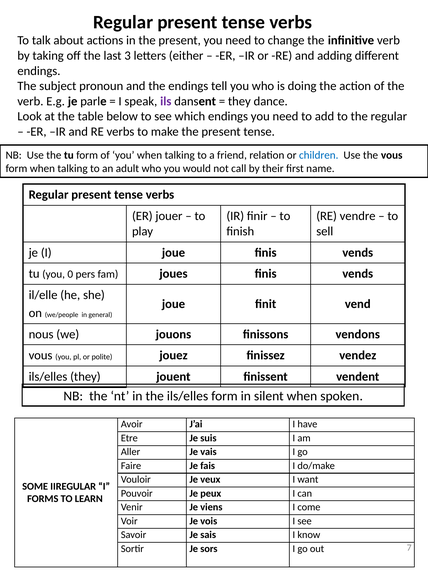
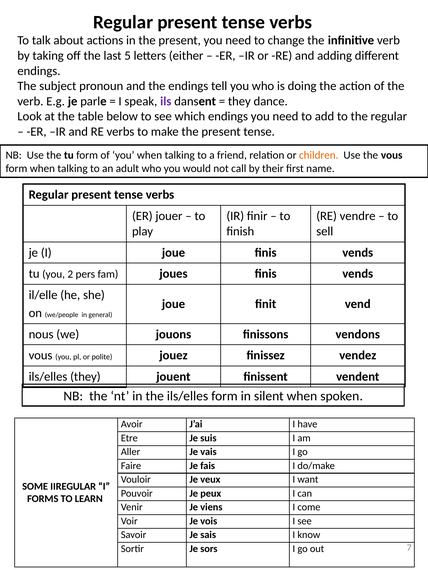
3: 3 -> 5
children colour: blue -> orange
0: 0 -> 2
